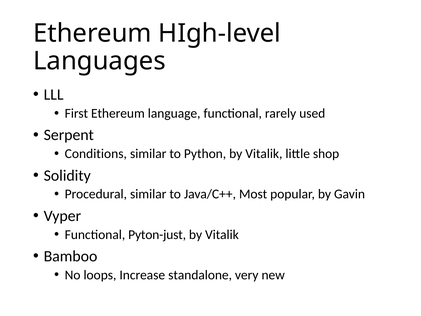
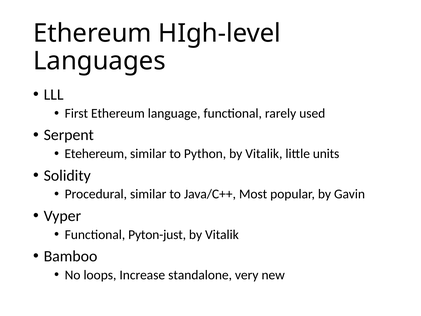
Conditions: Conditions -> Etehereum
shop: shop -> units
